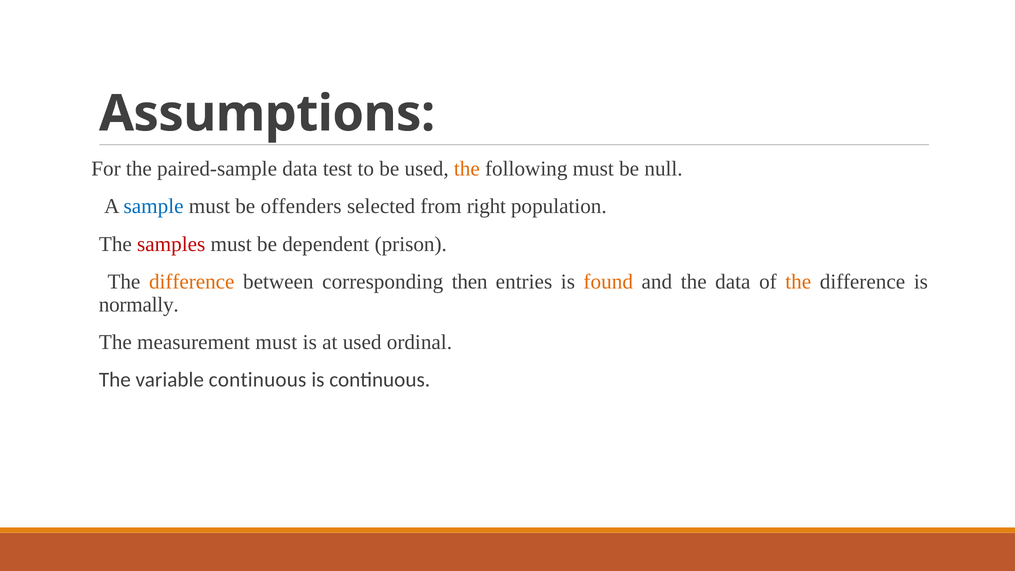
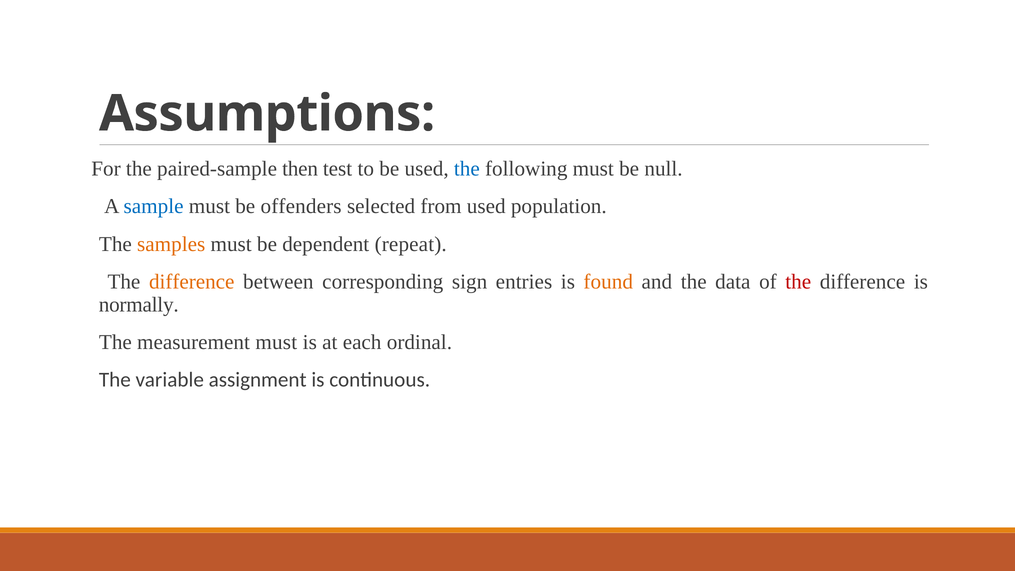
paired-sample data: data -> then
the at (467, 169) colour: orange -> blue
from right: right -> used
samples colour: red -> orange
prison: prison -> repeat
then: then -> sign
the at (798, 282) colour: orange -> red
at used: used -> each
variable continuous: continuous -> assignment
